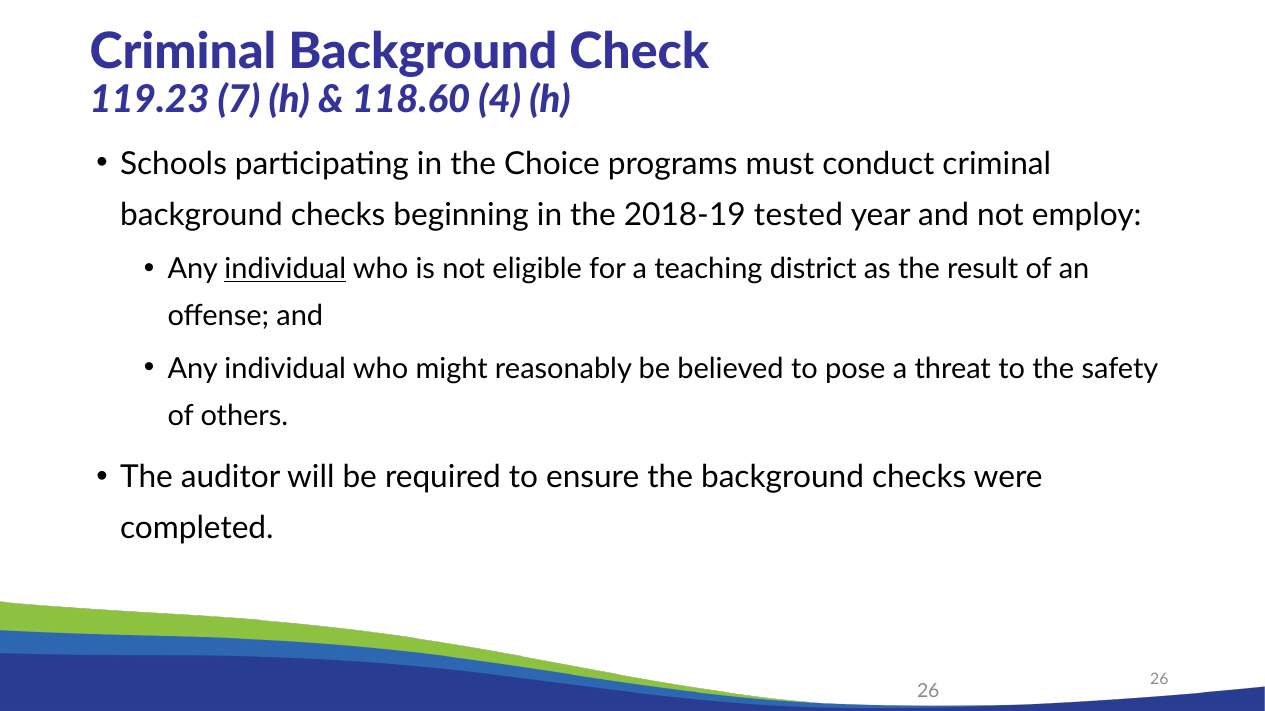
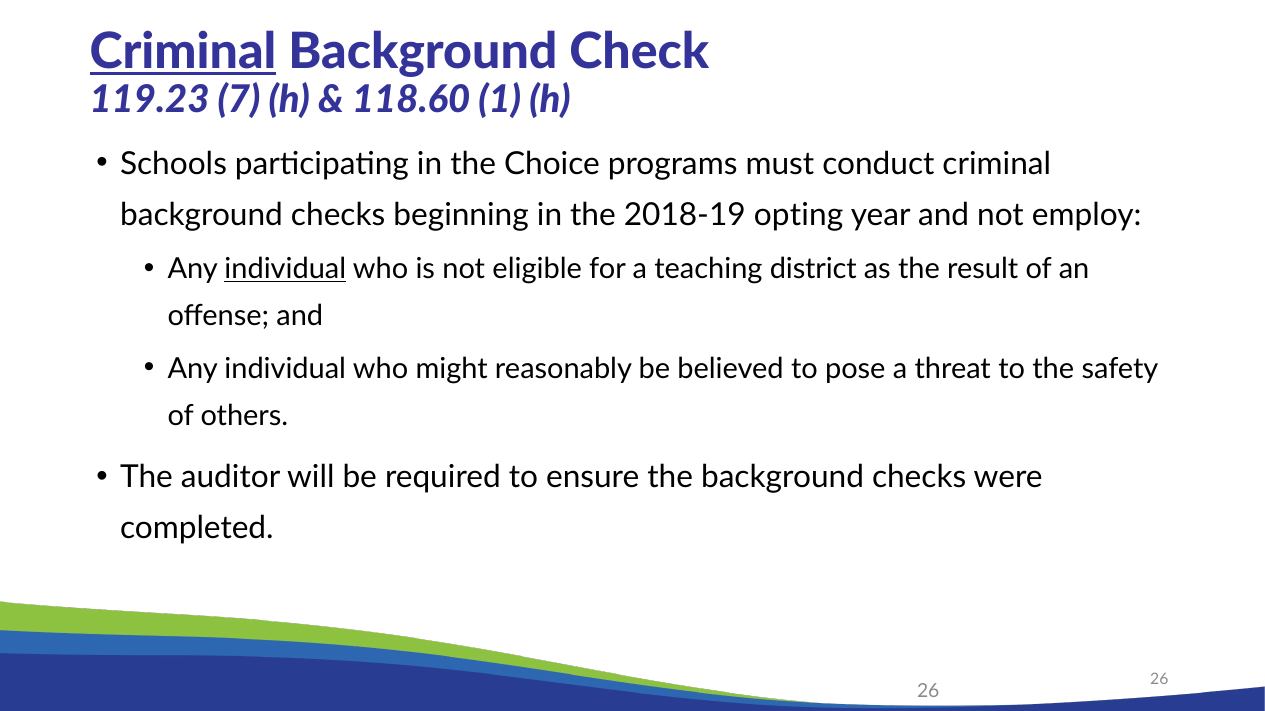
Criminal at (183, 52) underline: none -> present
4: 4 -> 1
tested: tested -> opting
